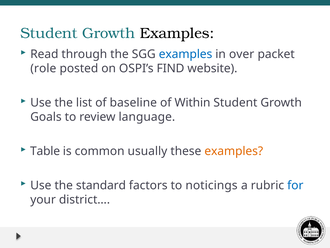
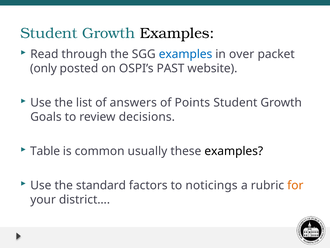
role: role -> only
FIND: FIND -> PAST
baseline: baseline -> answers
Within: Within -> Points
language: language -> decisions
examples at (234, 151) colour: orange -> black
for colour: blue -> orange
